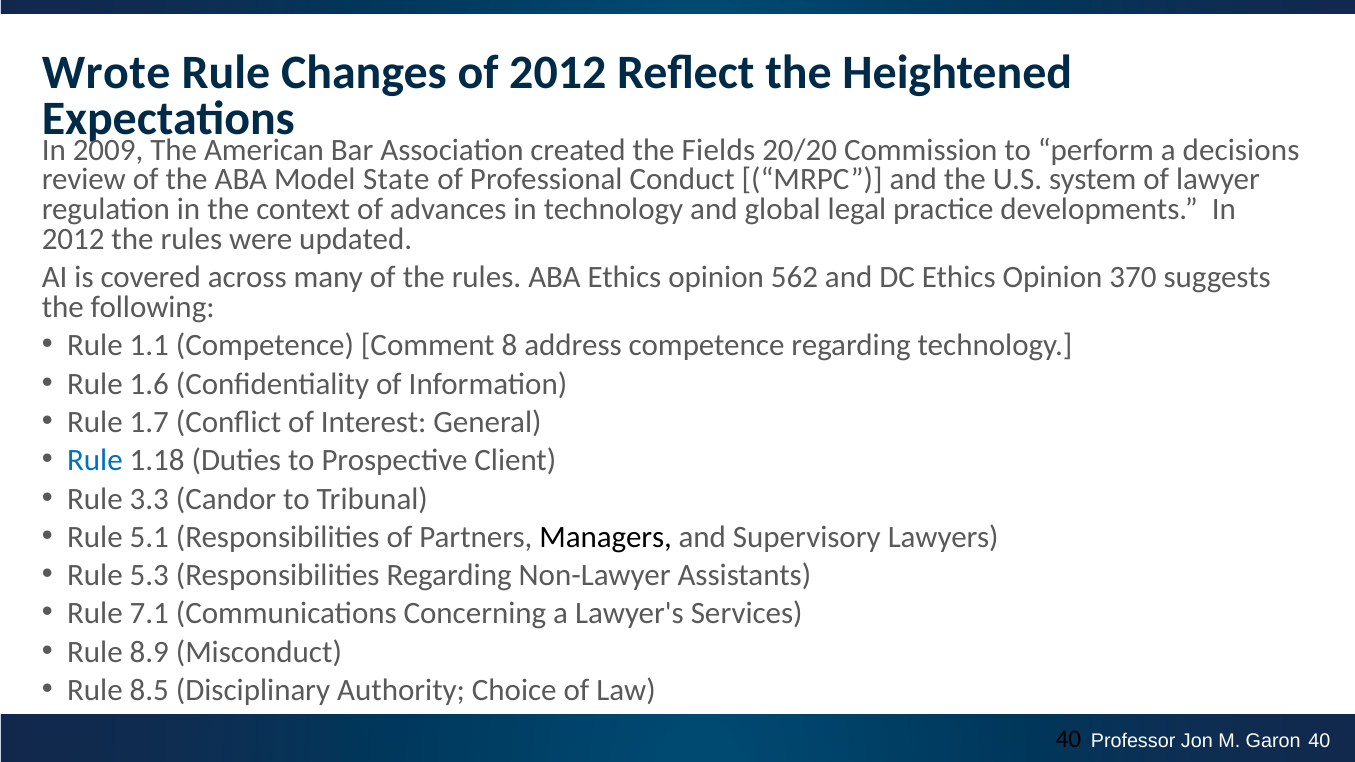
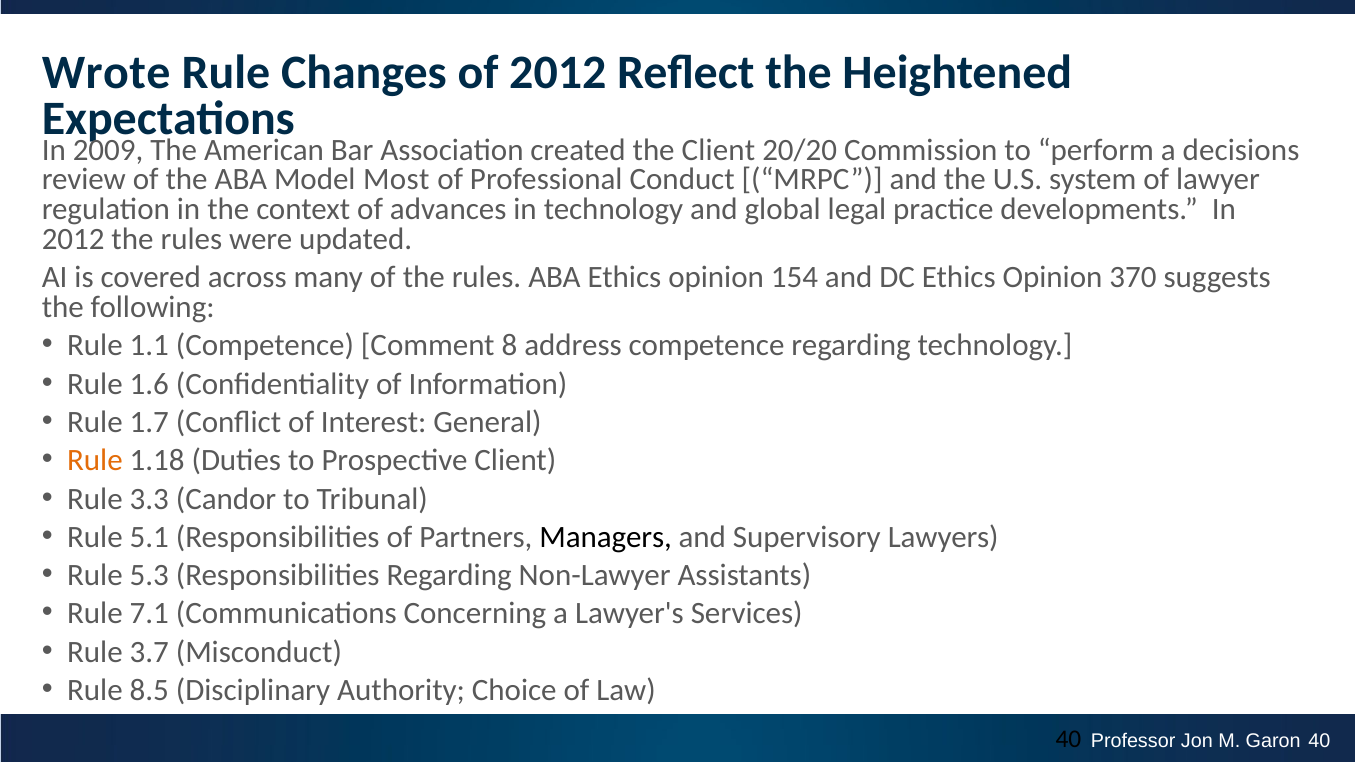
the Fields: Fields -> Client
State: State -> Most
562: 562 -> 154
Rule at (95, 461) colour: blue -> orange
8.9: 8.9 -> 3.7
